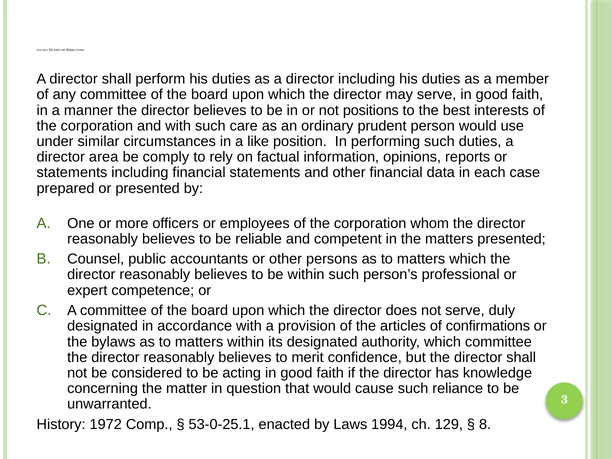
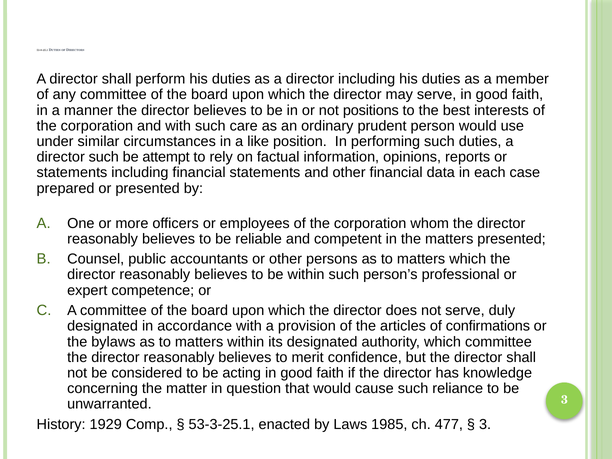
director area: area -> such
comply: comply -> attempt
1972: 1972 -> 1929
53-0-25.1: 53-0-25.1 -> 53-3-25.1
1994: 1994 -> 1985
129: 129 -> 477
8 at (485, 424): 8 -> 3
